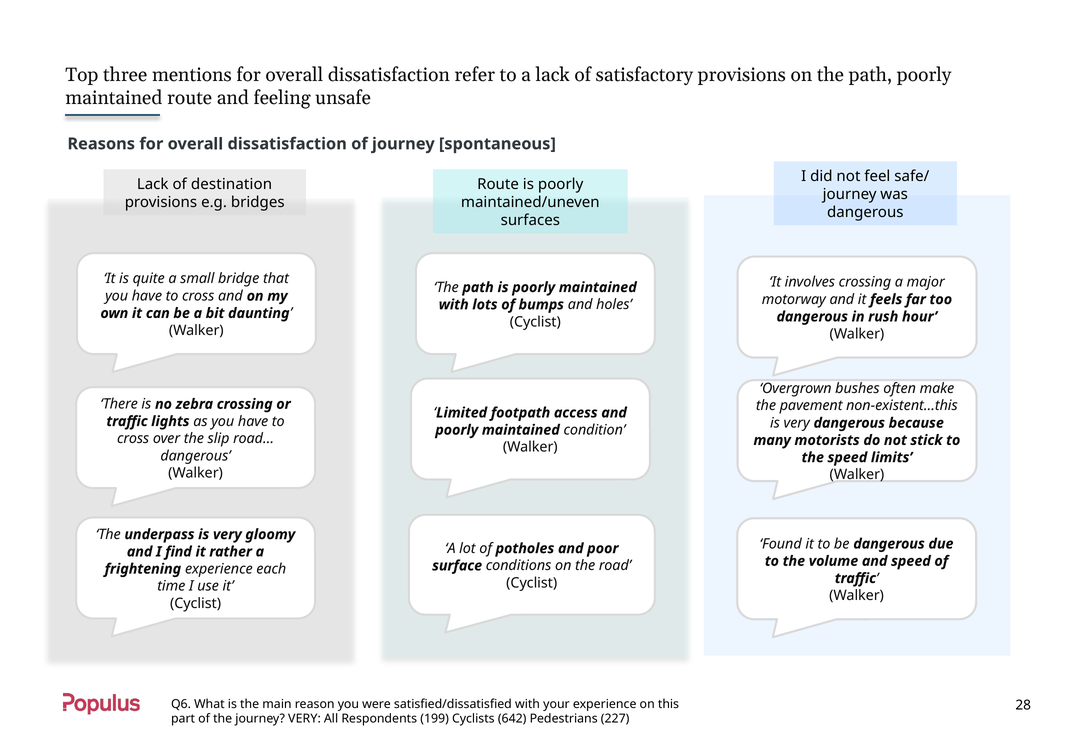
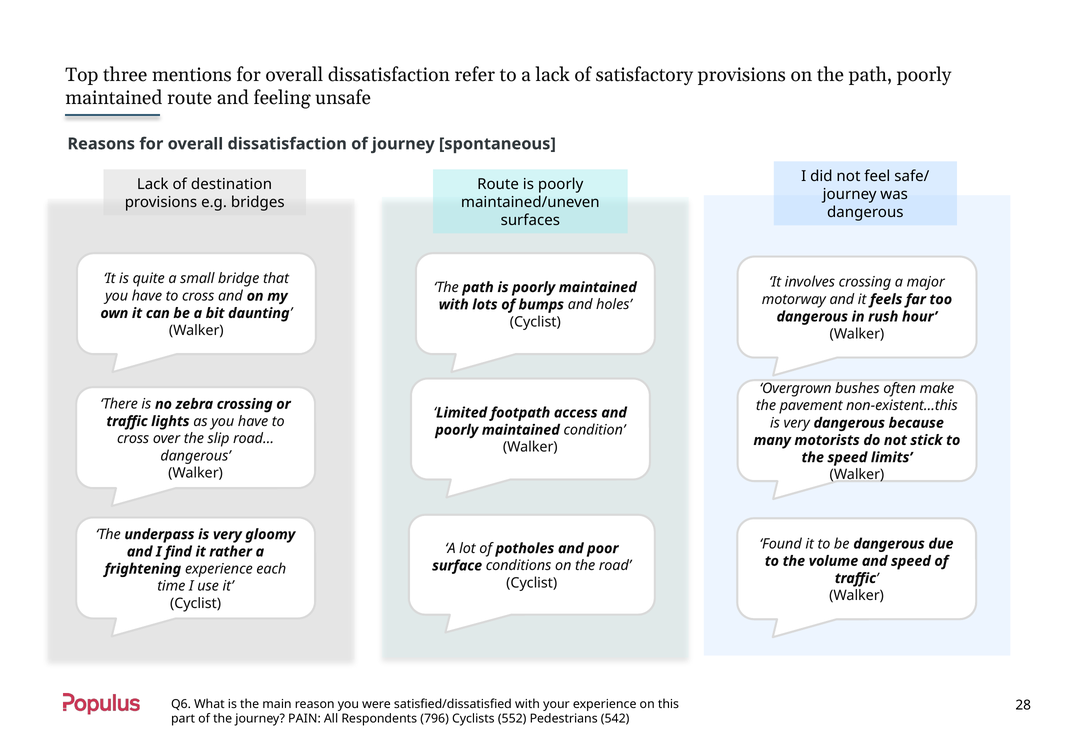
journey VERY: VERY -> PAIN
199: 199 -> 796
642: 642 -> 552
227: 227 -> 542
